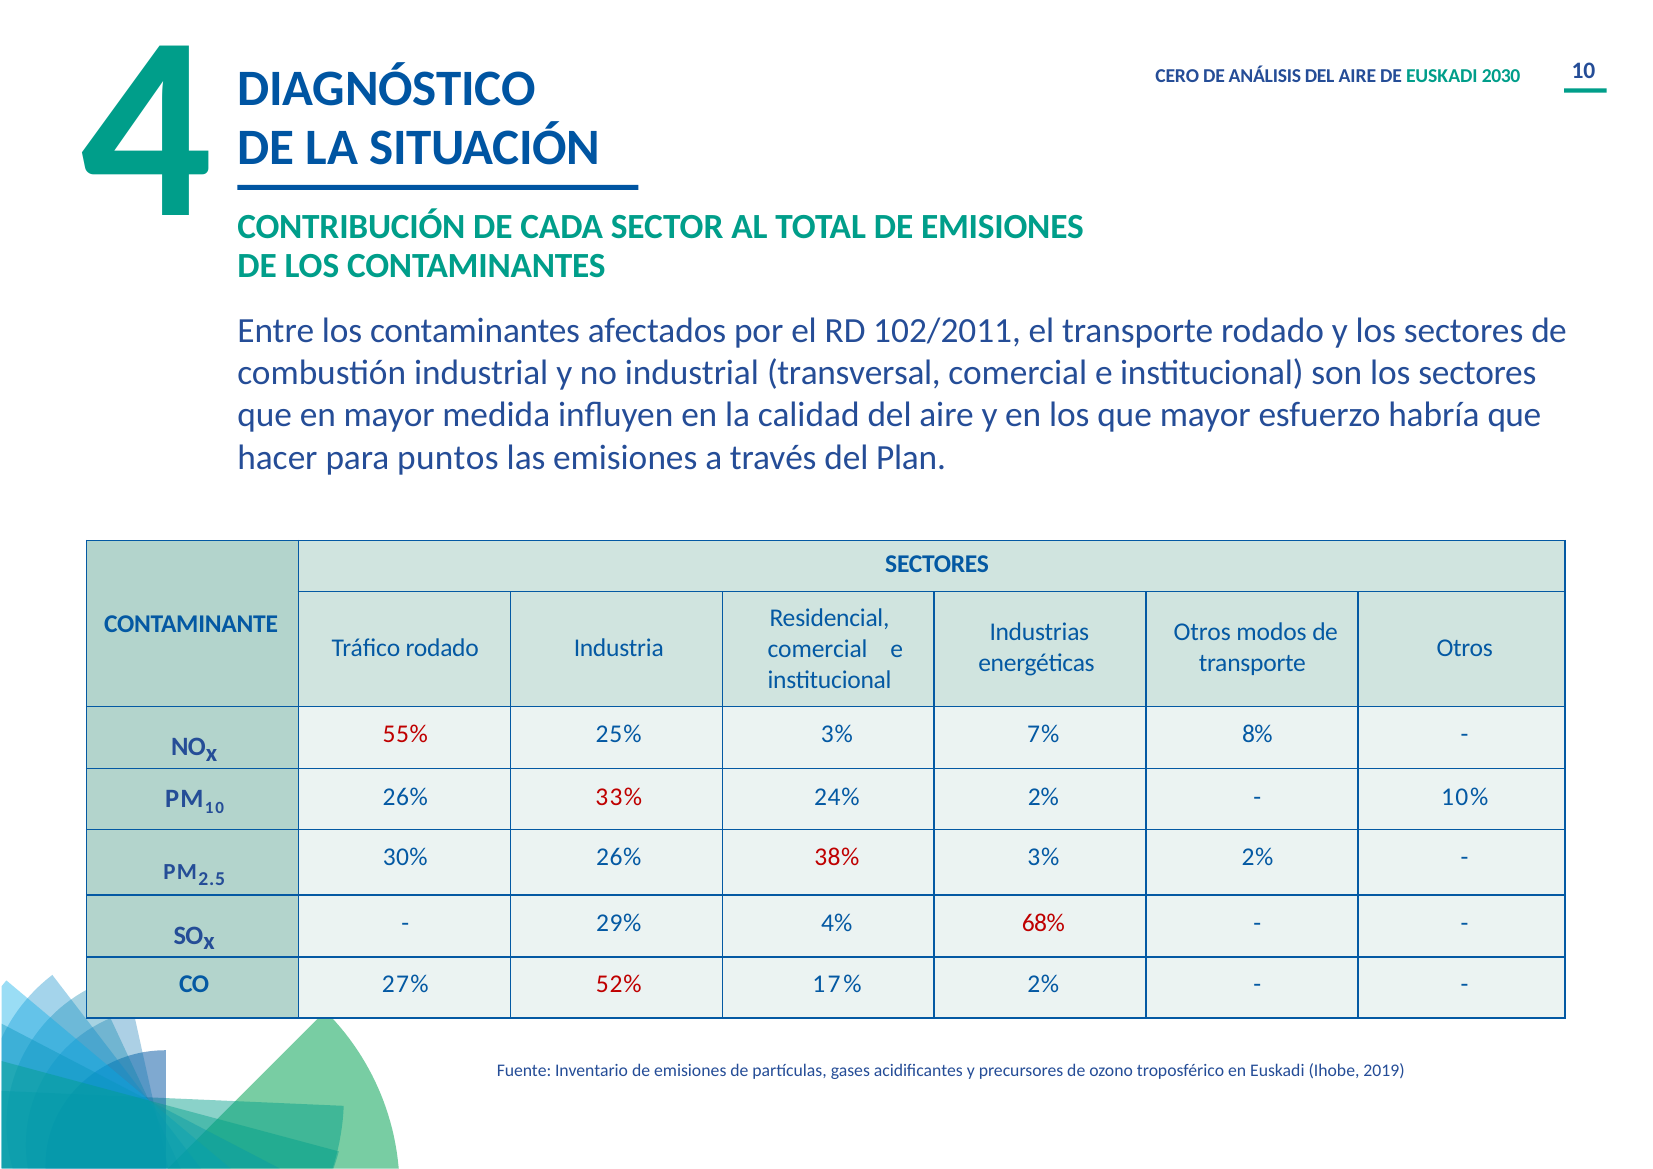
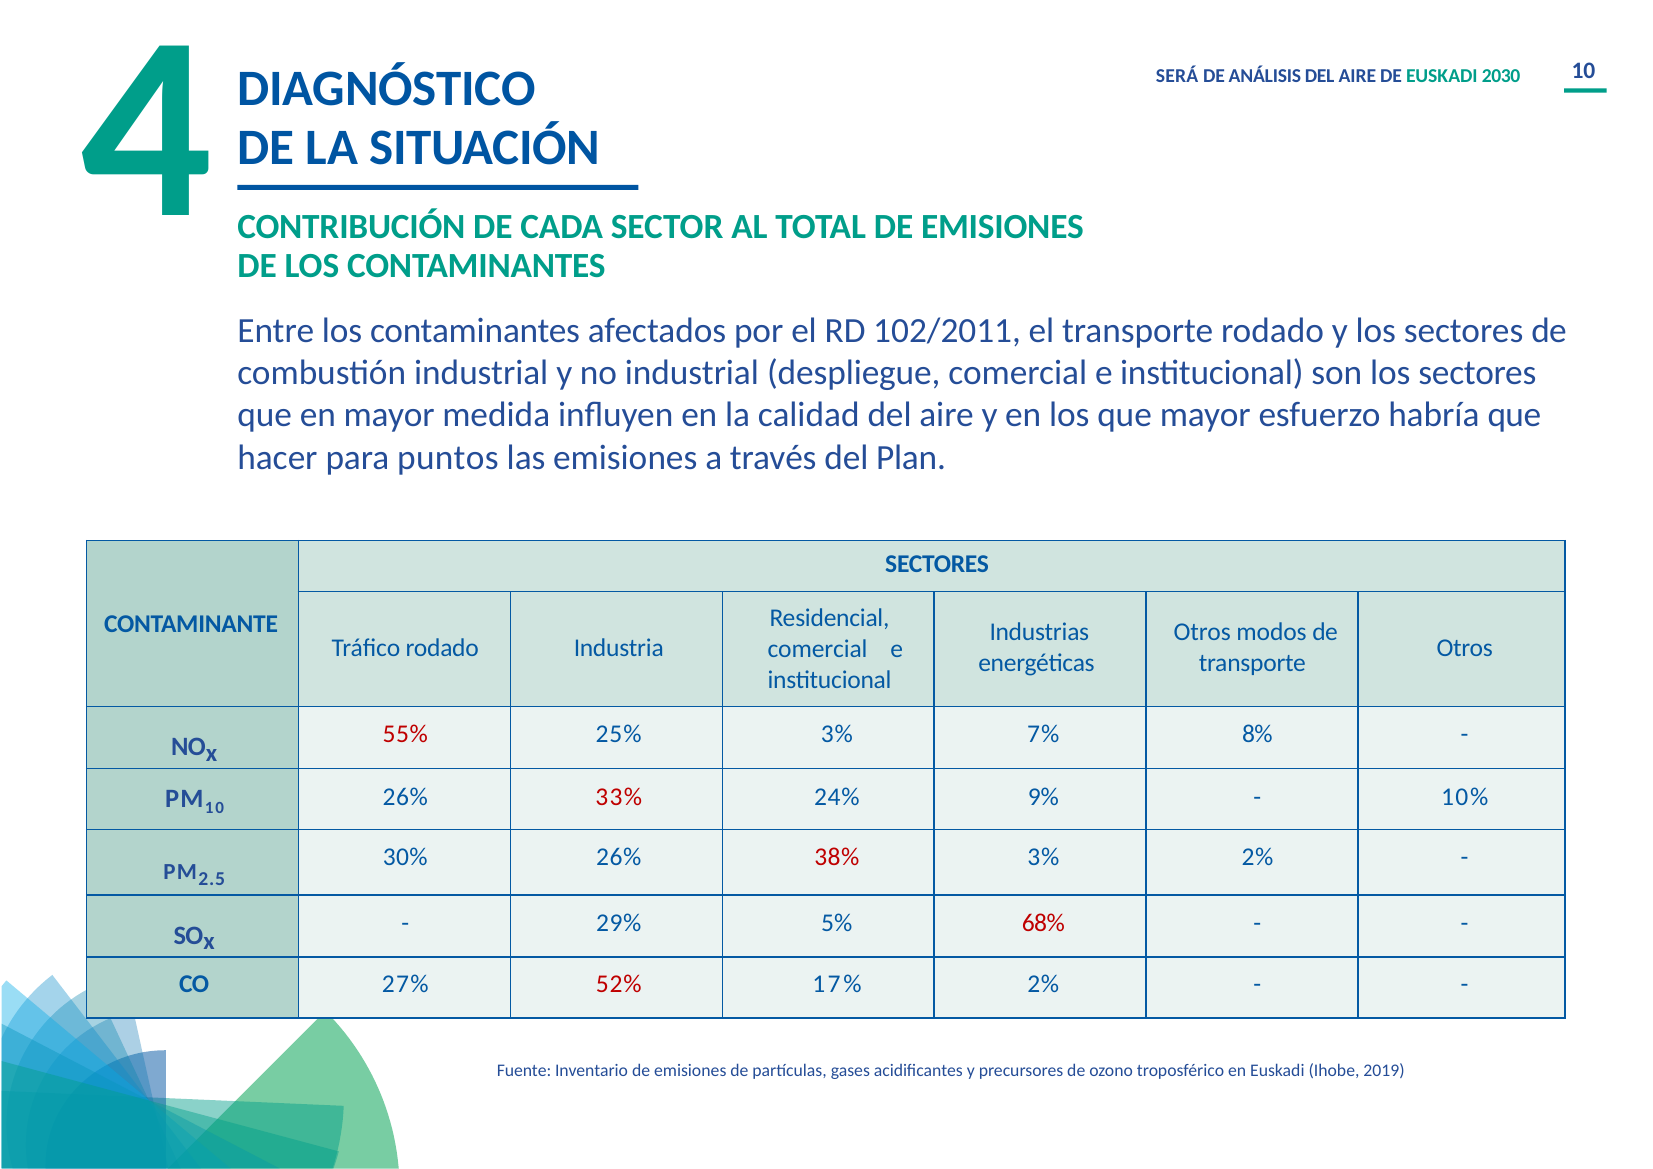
CERO: CERO -> SERÁ
transversal: transversal -> despliegue
24% 2%: 2% -> 9%
4%: 4% -> 5%
